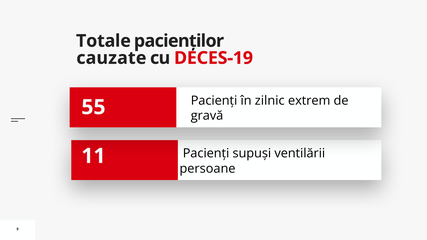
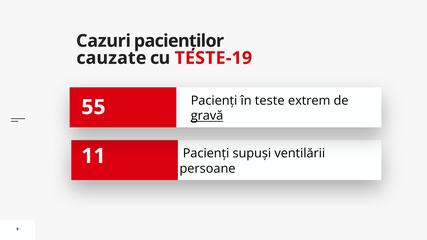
Totale: Totale -> Cazuri
DECES-19: DECES-19 -> TESTE-19
zilnic: zilnic -> teste
gravă underline: none -> present
